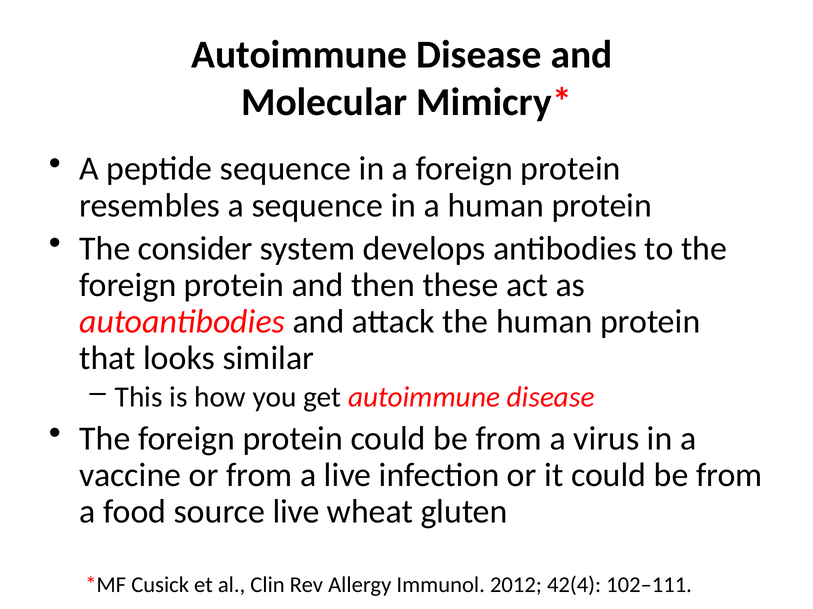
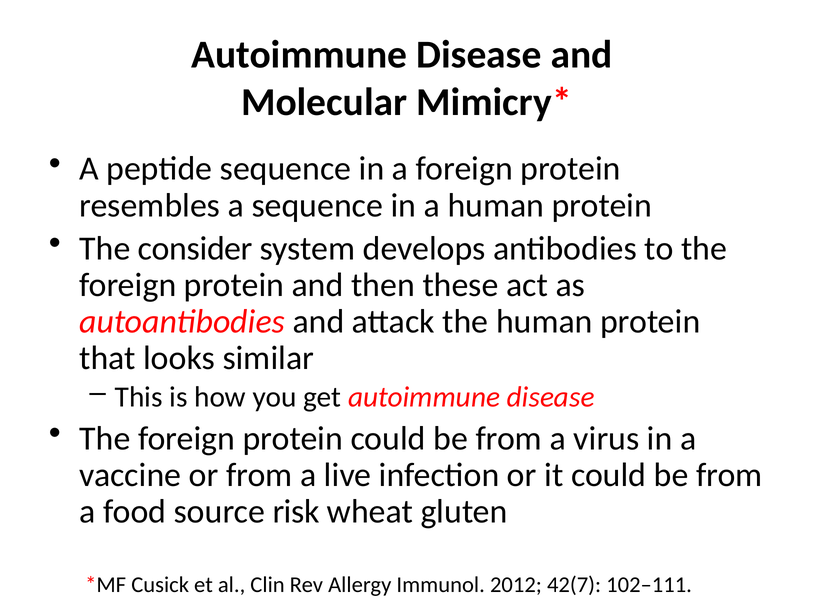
source live: live -> risk
42(4: 42(4 -> 42(7
